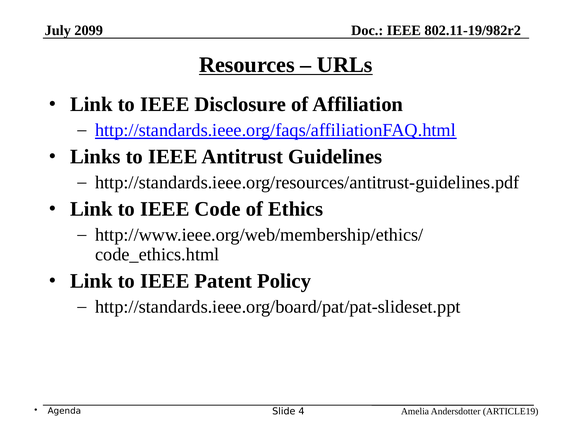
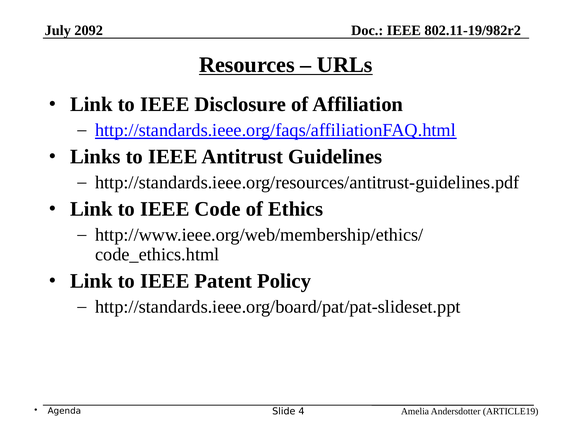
2099: 2099 -> 2092
